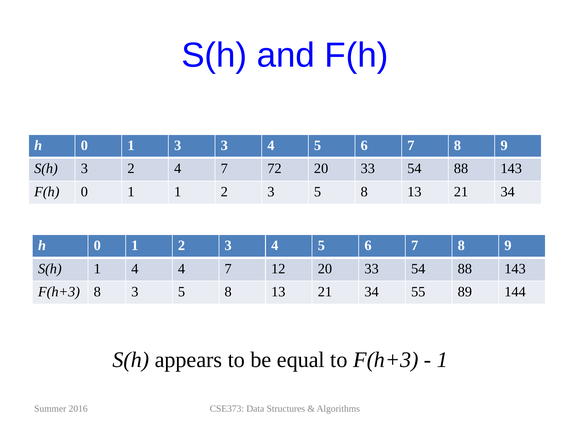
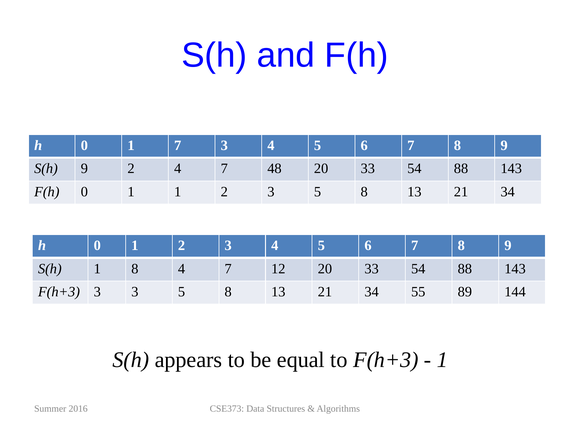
1 3: 3 -> 7
S(h 3: 3 -> 9
72: 72 -> 48
1 4: 4 -> 8
F(h+3 8: 8 -> 3
